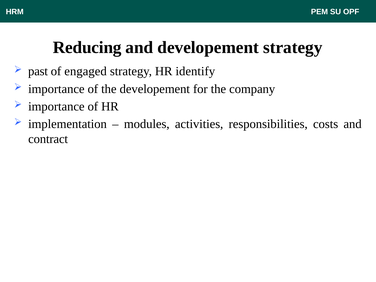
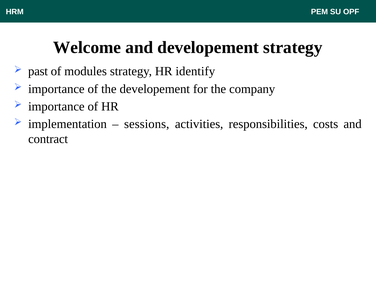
Reducing: Reducing -> Welcome
engaged: engaged -> modules
modules: modules -> sessions
